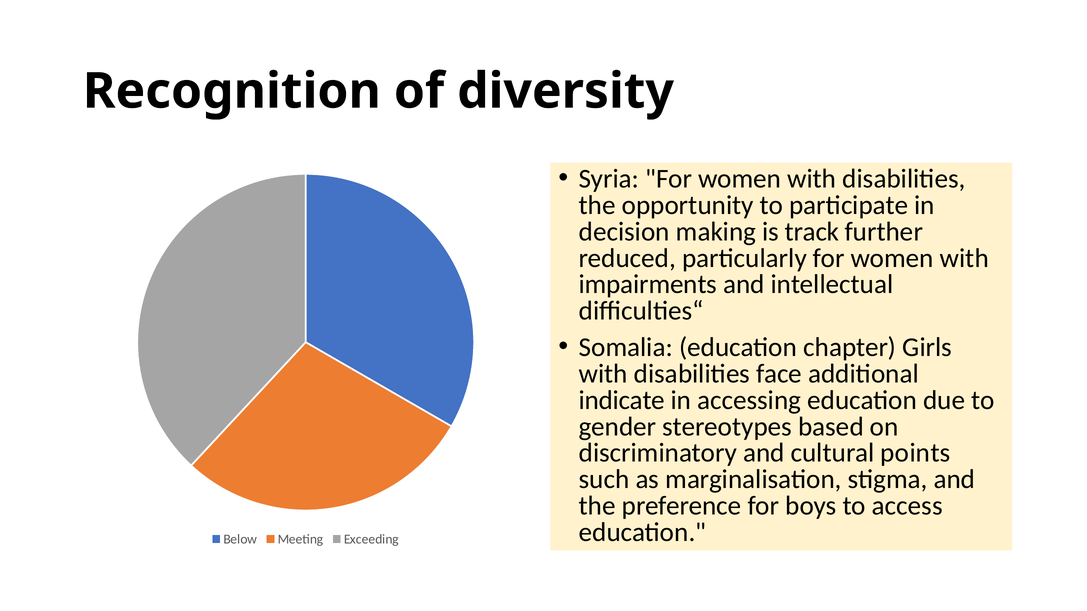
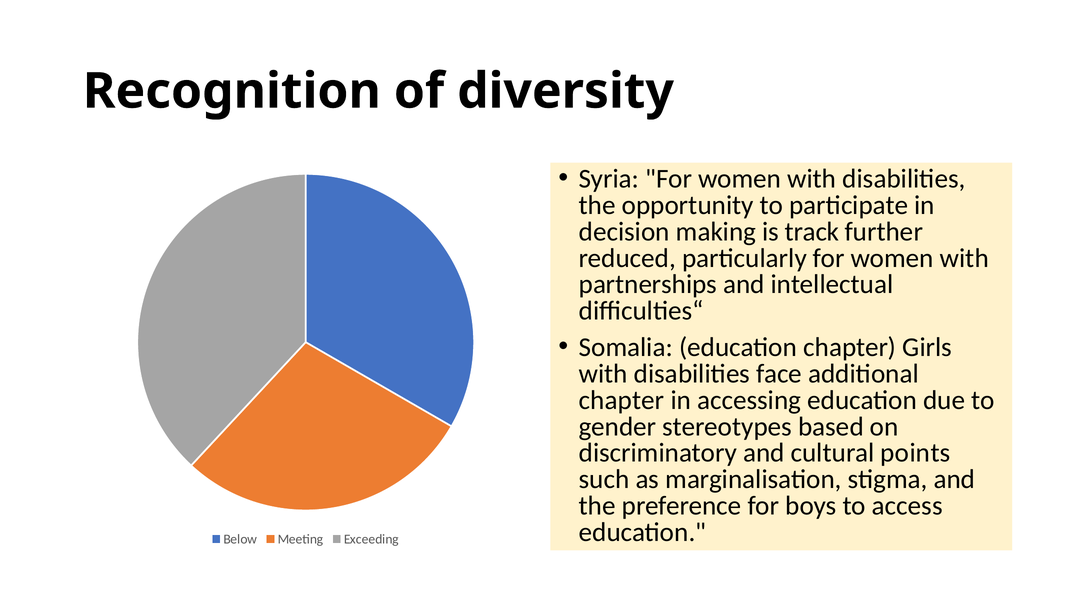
impairments: impairments -> partnerships
indicate at (622, 400): indicate -> chapter
